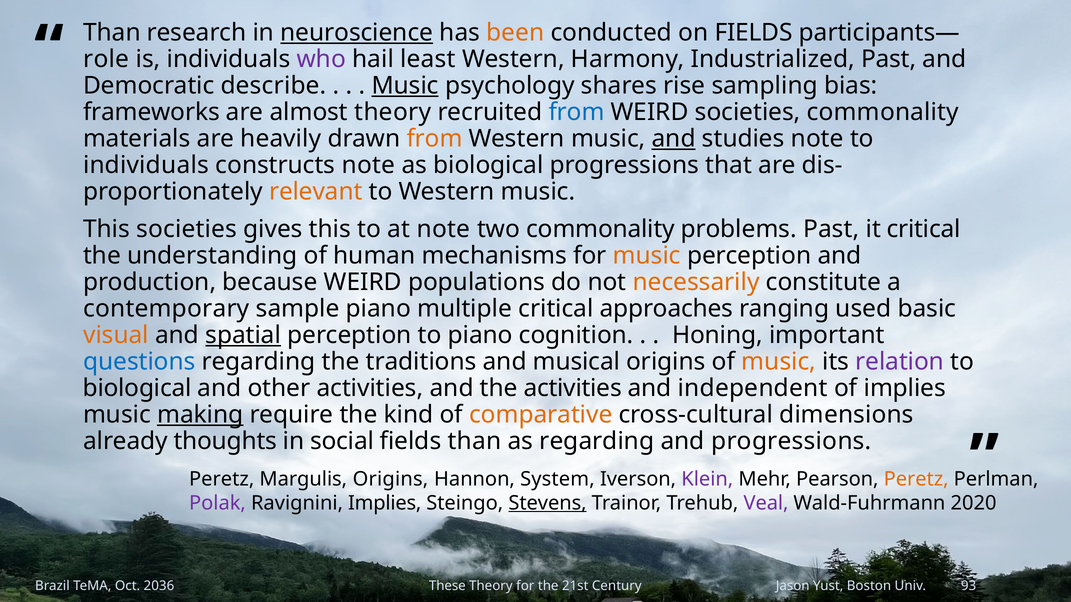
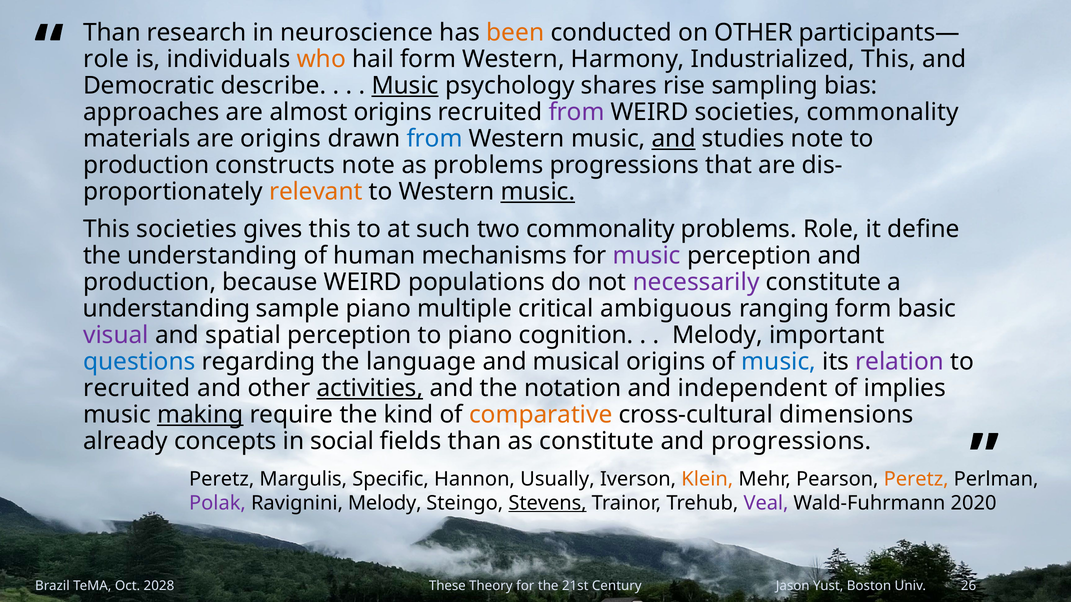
neuroscience underline: present -> none
on FIELDS: FIELDS -> OTHER
who colour: purple -> orange
hail least: least -> form
Industrialized Past: Past -> This
frameworks: frameworks -> approaches
almost theory: theory -> origins
from at (577, 112) colour: blue -> purple
are heavily: heavily -> origins
from at (435, 139) colour: orange -> blue
individuals at (146, 165): individuals -> production
as biological: biological -> problems
music at (538, 192) underline: none -> present
at note: note -> such
problems Past: Past -> Role
it critical: critical -> define
music at (647, 256) colour: orange -> purple
necessarily colour: orange -> purple
contemporary at (166, 309): contemporary -> understanding
approaches: approaches -> ambiguous
ranging used: used -> form
visual colour: orange -> purple
spatial underline: present -> none
Honing at (717, 335): Honing -> Melody
traditions: traditions -> language
music at (779, 362) colour: orange -> blue
biological at (137, 388): biological -> recruited
activities at (370, 388) underline: none -> present
the activities: activities -> notation
thoughts: thoughts -> concepts
as regarding: regarding -> constitute
Margulis Origins: Origins -> Specific
System: System -> Usually
Klein colour: purple -> orange
Ravignini Implies: Implies -> Melody
2036: 2036 -> 2028
93: 93 -> 26
